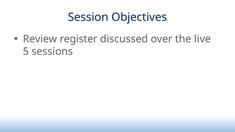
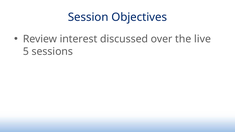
register: register -> interest
